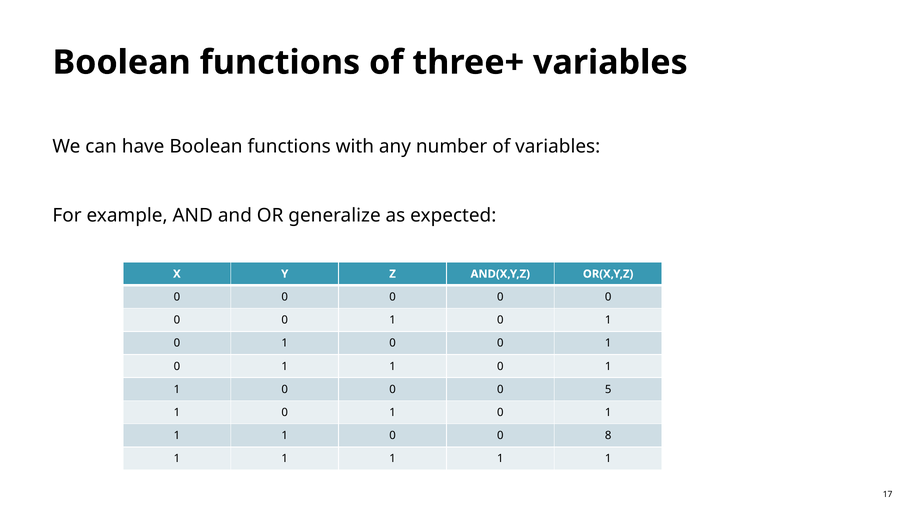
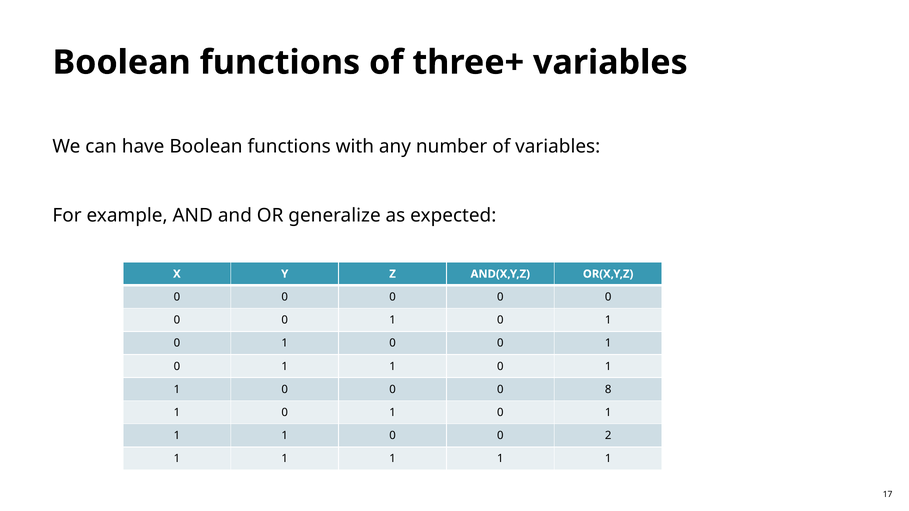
5: 5 -> 8
8: 8 -> 2
